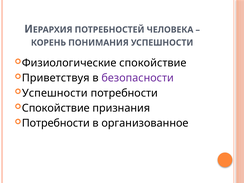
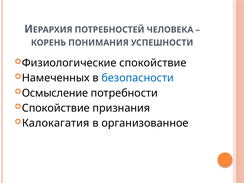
Приветствуя: Приветствуя -> Намеченных
безопасности colour: purple -> blue
Успешности at (55, 93): Успешности -> Осмысление
Потребности at (56, 123): Потребности -> Калокагатия
